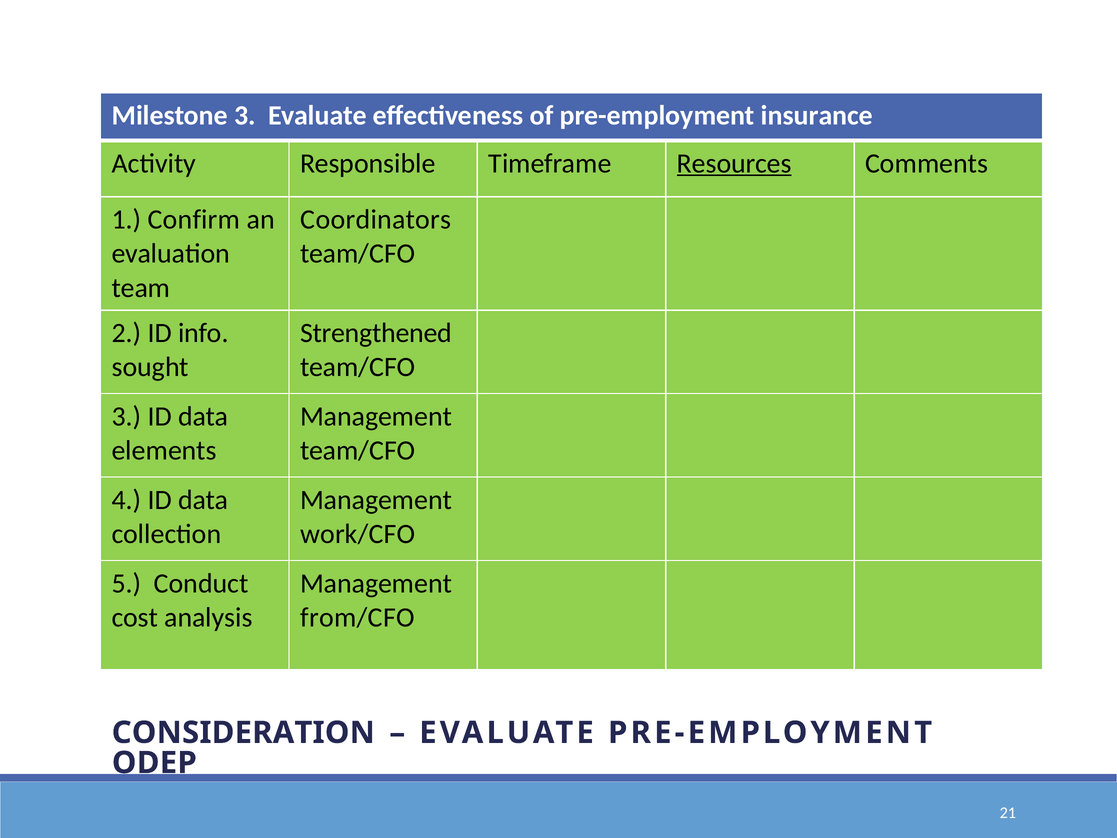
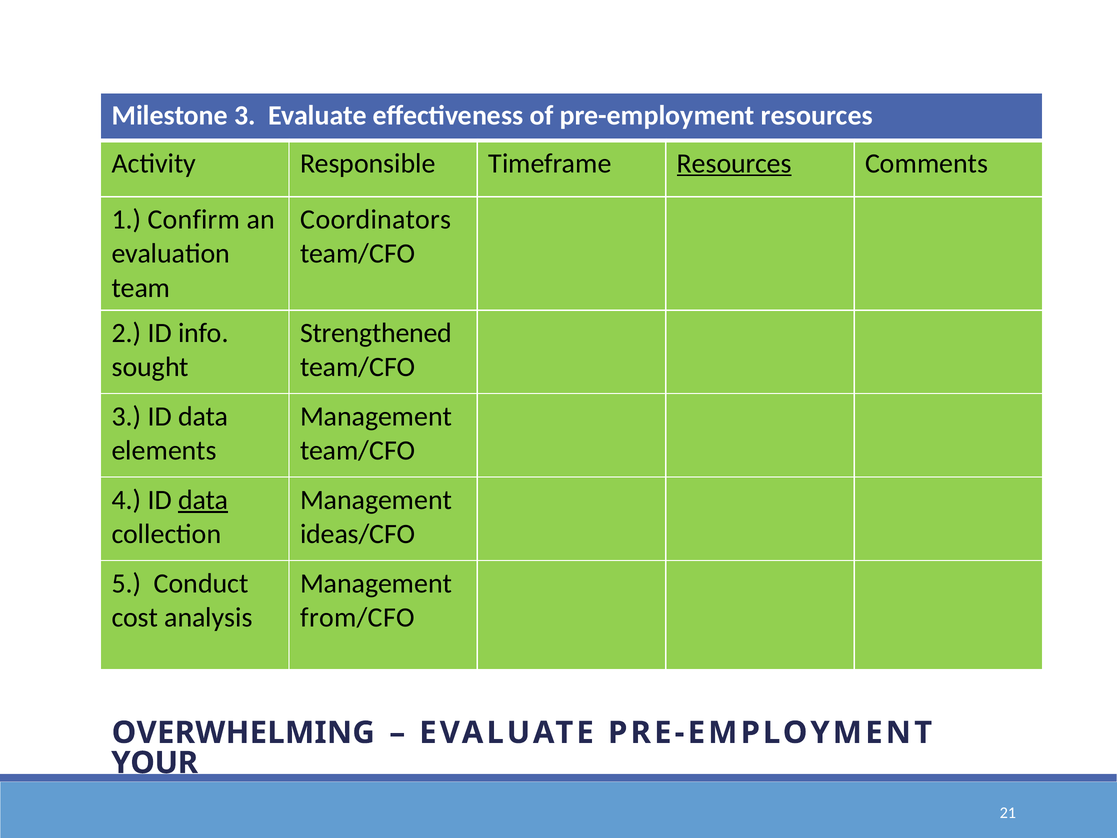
pre-employment insurance: insurance -> resources
data at (203, 500) underline: none -> present
work/CFO: work/CFO -> ideas/CFO
CONSIDERATION: CONSIDERATION -> OVERWHELMING
ODEP: ODEP -> YOUR
